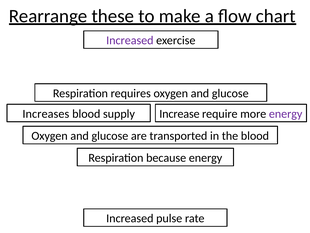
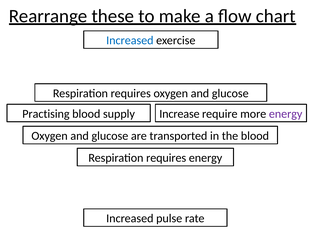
Increased at (130, 40) colour: purple -> blue
Increases: Increases -> Practising
because at (166, 158): because -> requires
